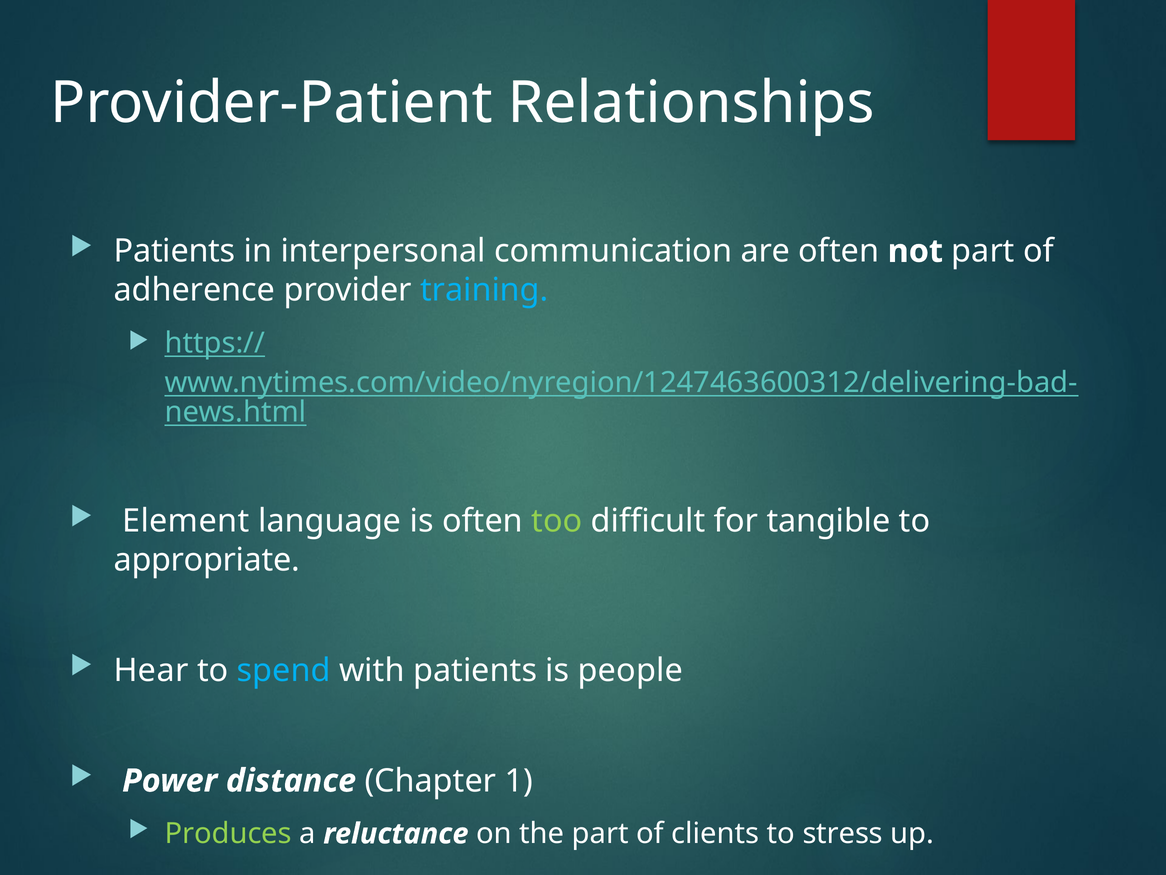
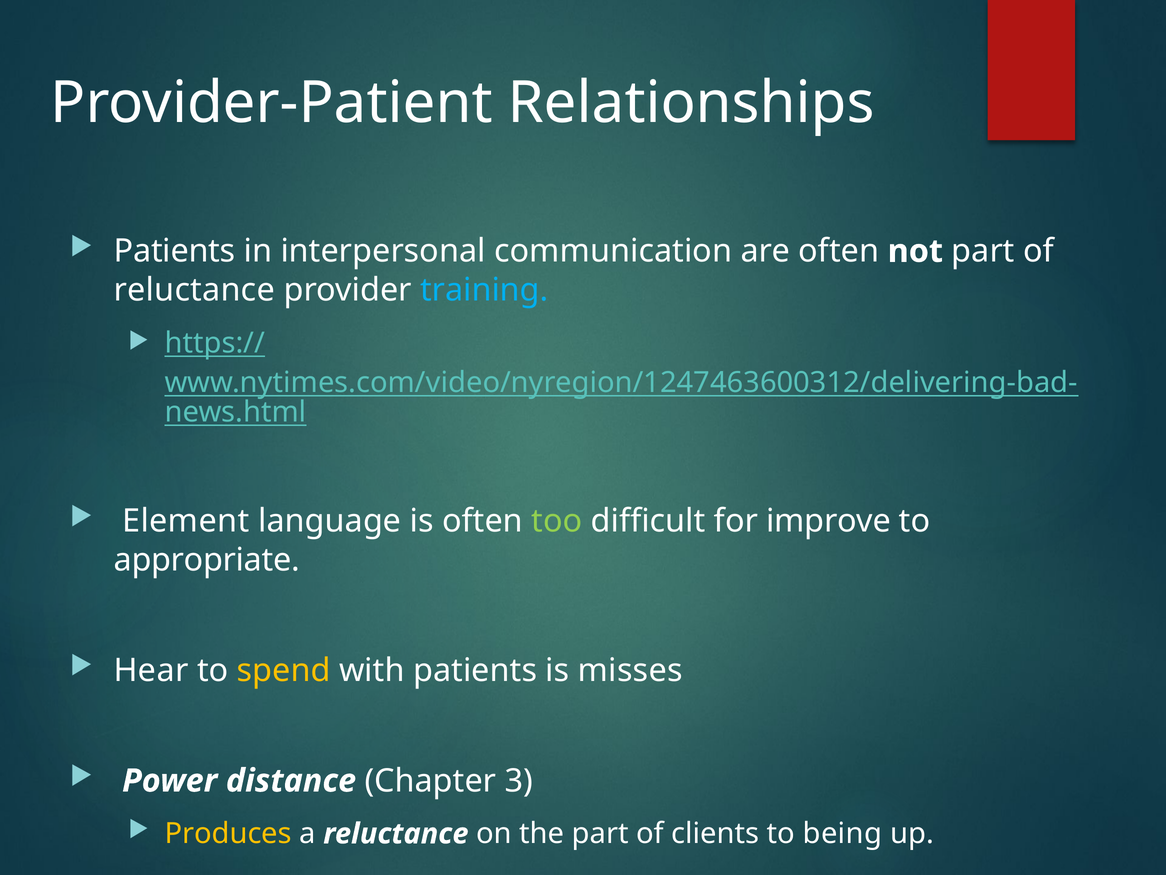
adherence at (194, 290): adherence -> reluctance
tangible: tangible -> improve
spend colour: light blue -> yellow
people: people -> misses
1: 1 -> 3
Produces colour: light green -> yellow
stress: stress -> being
